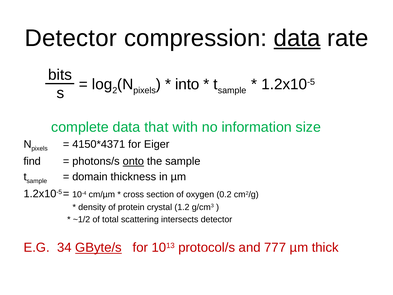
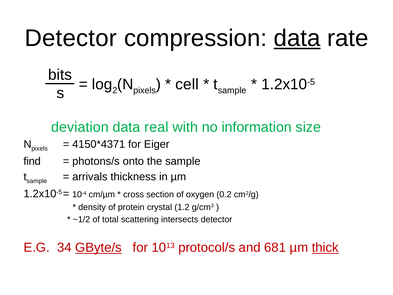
into: into -> cell
complete: complete -> deviation
that: that -> real
onto underline: present -> none
domain: domain -> arrivals
777: 777 -> 681
thick underline: none -> present
